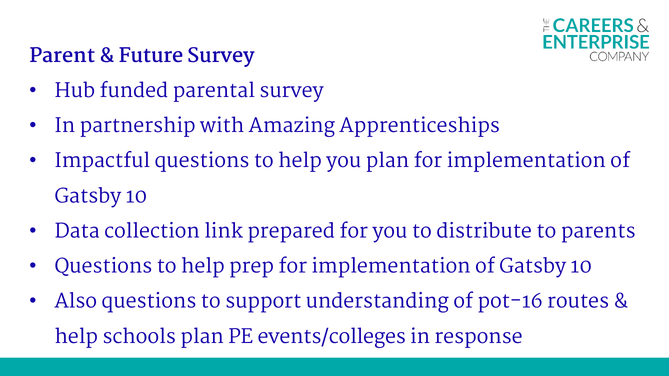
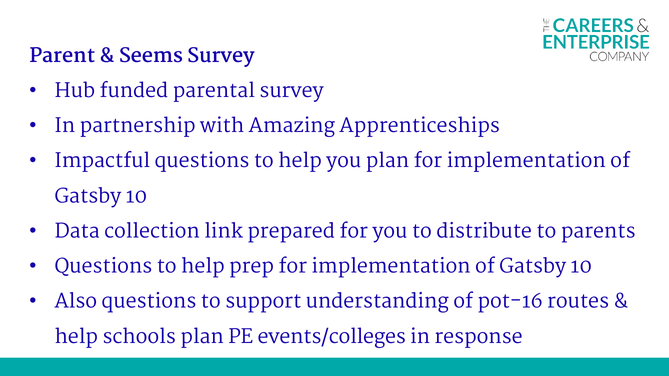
Future: Future -> Seems
